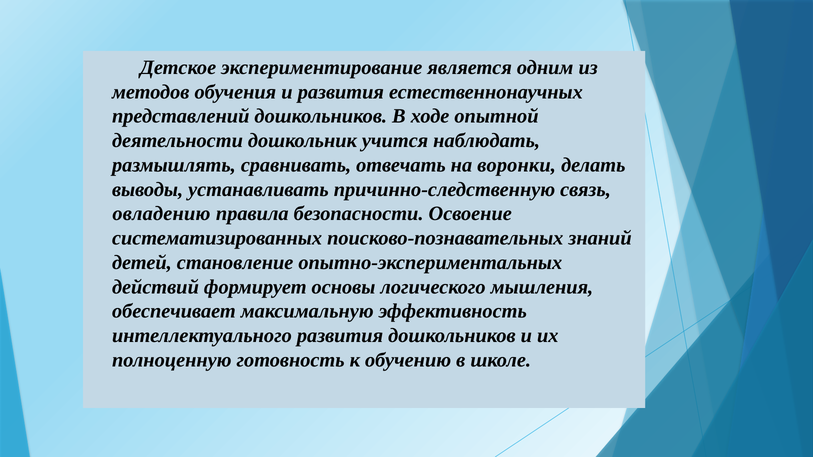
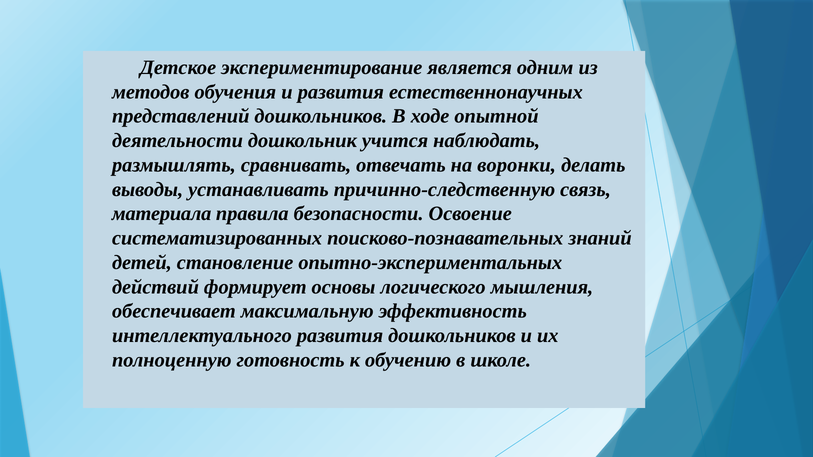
овладению: овладению -> материала
